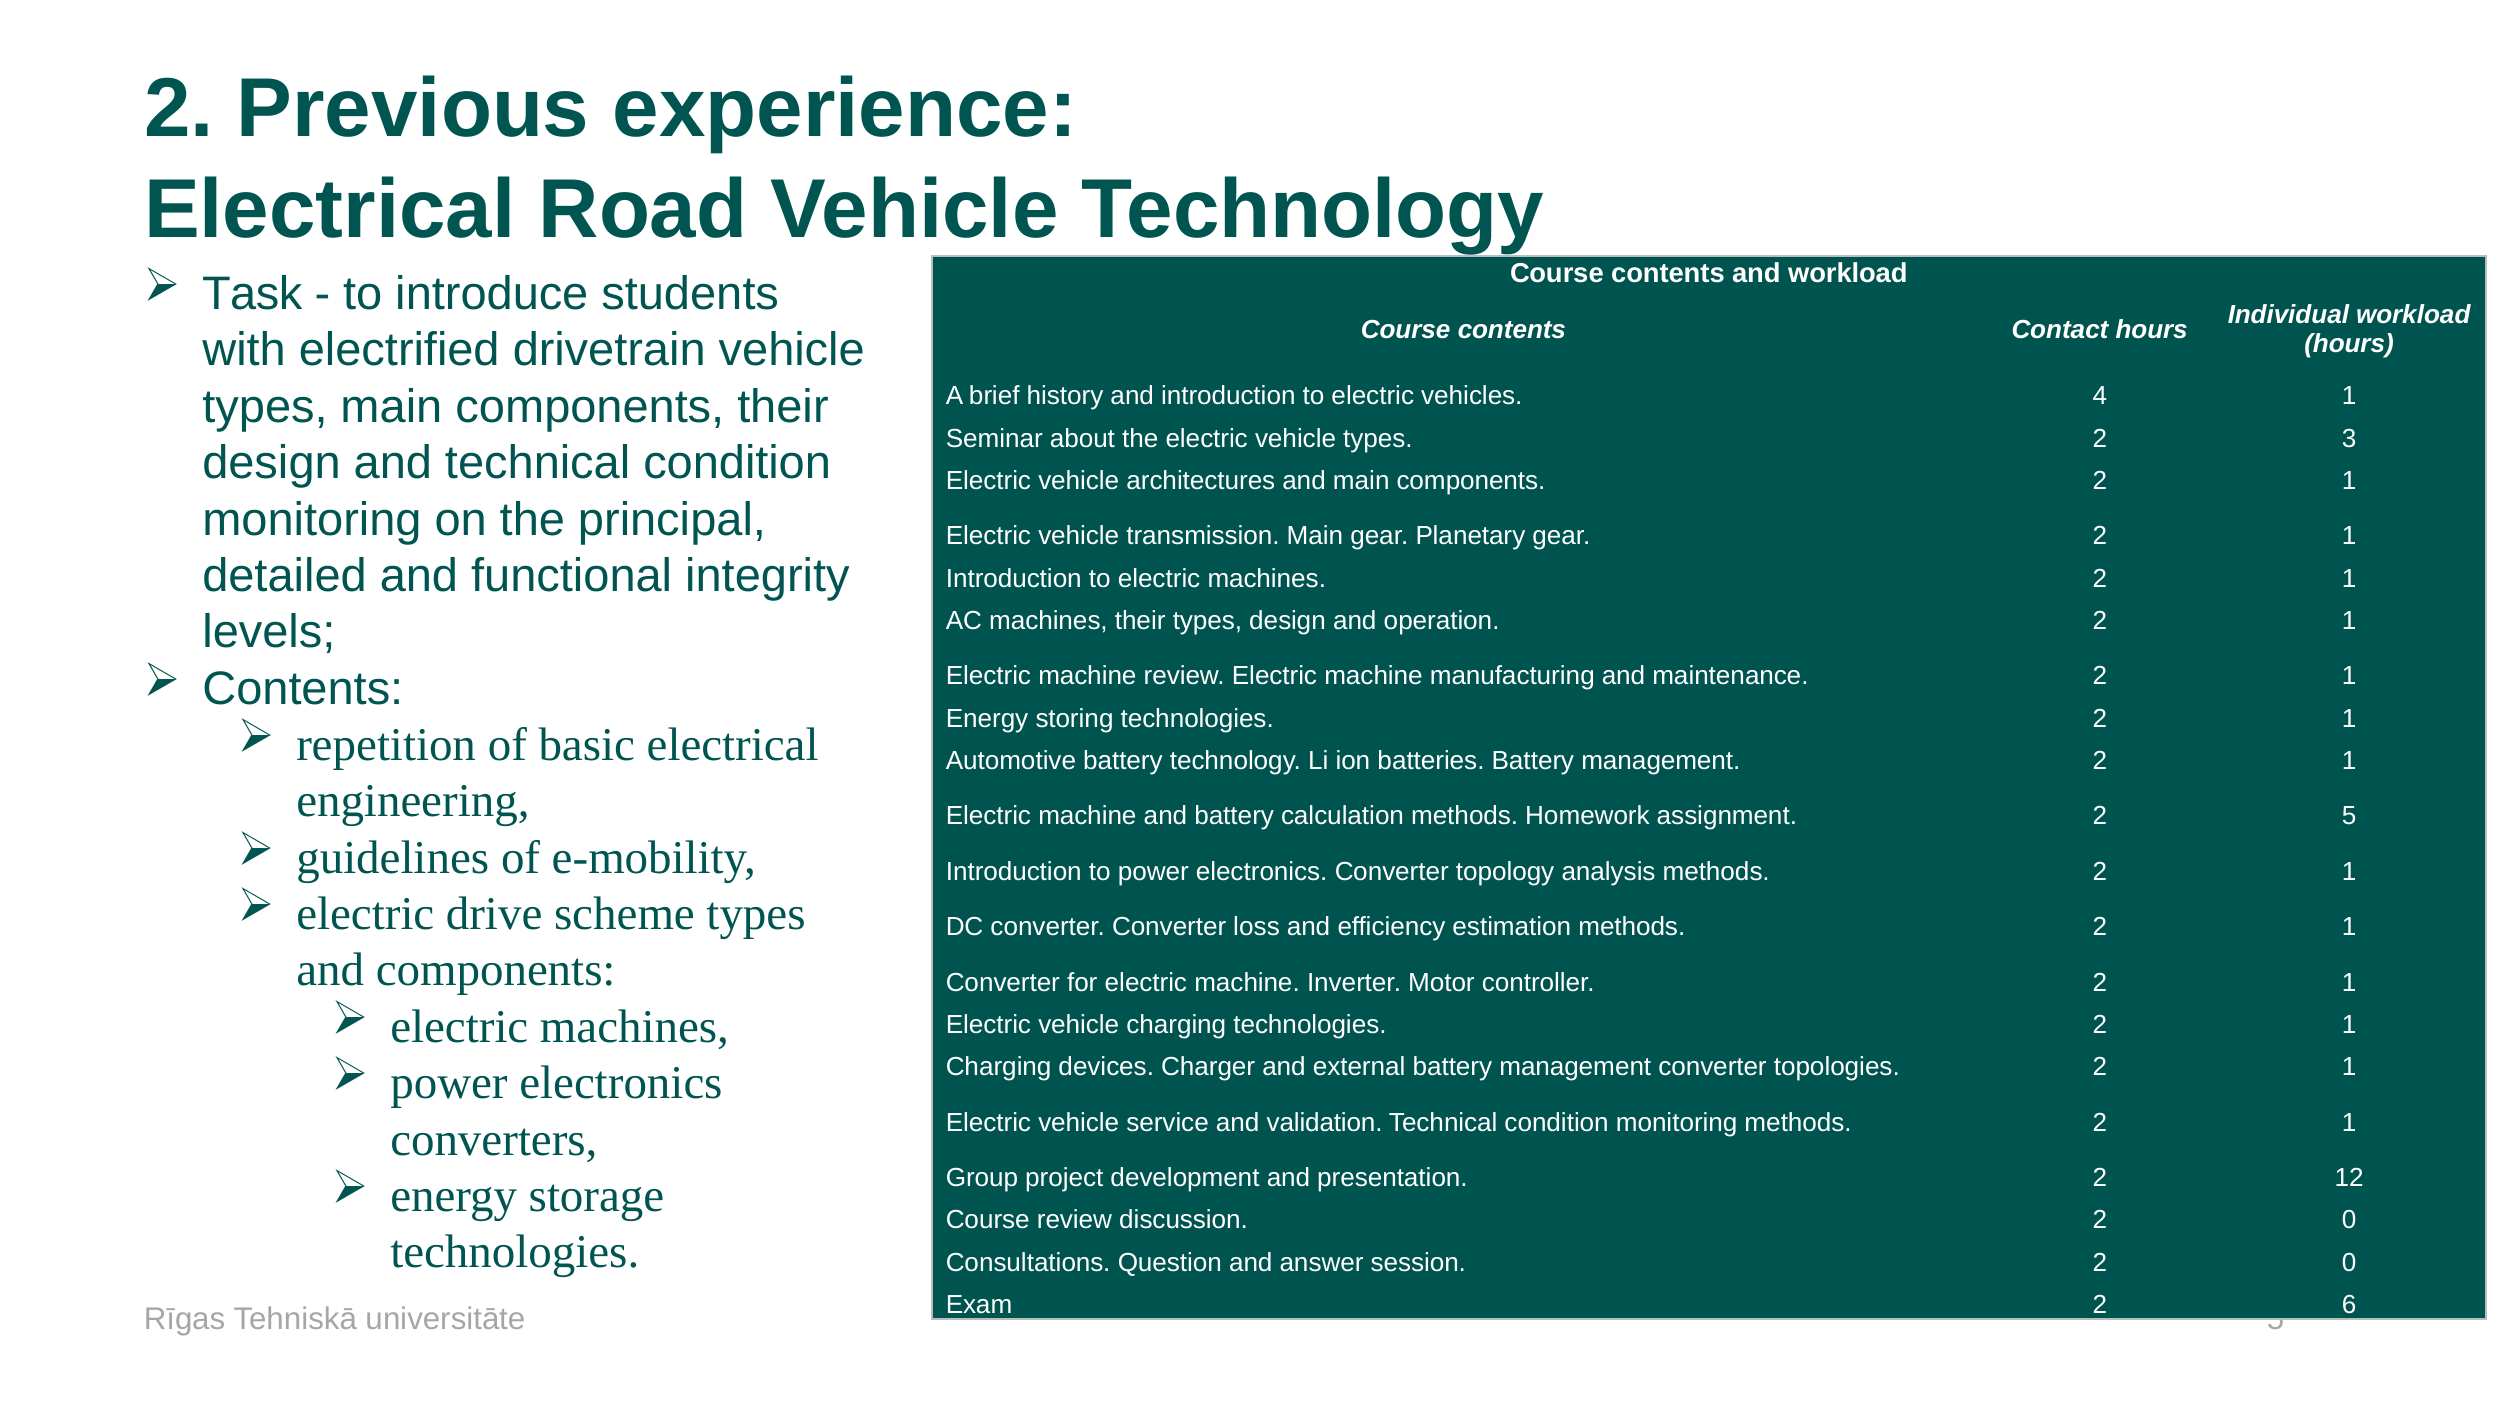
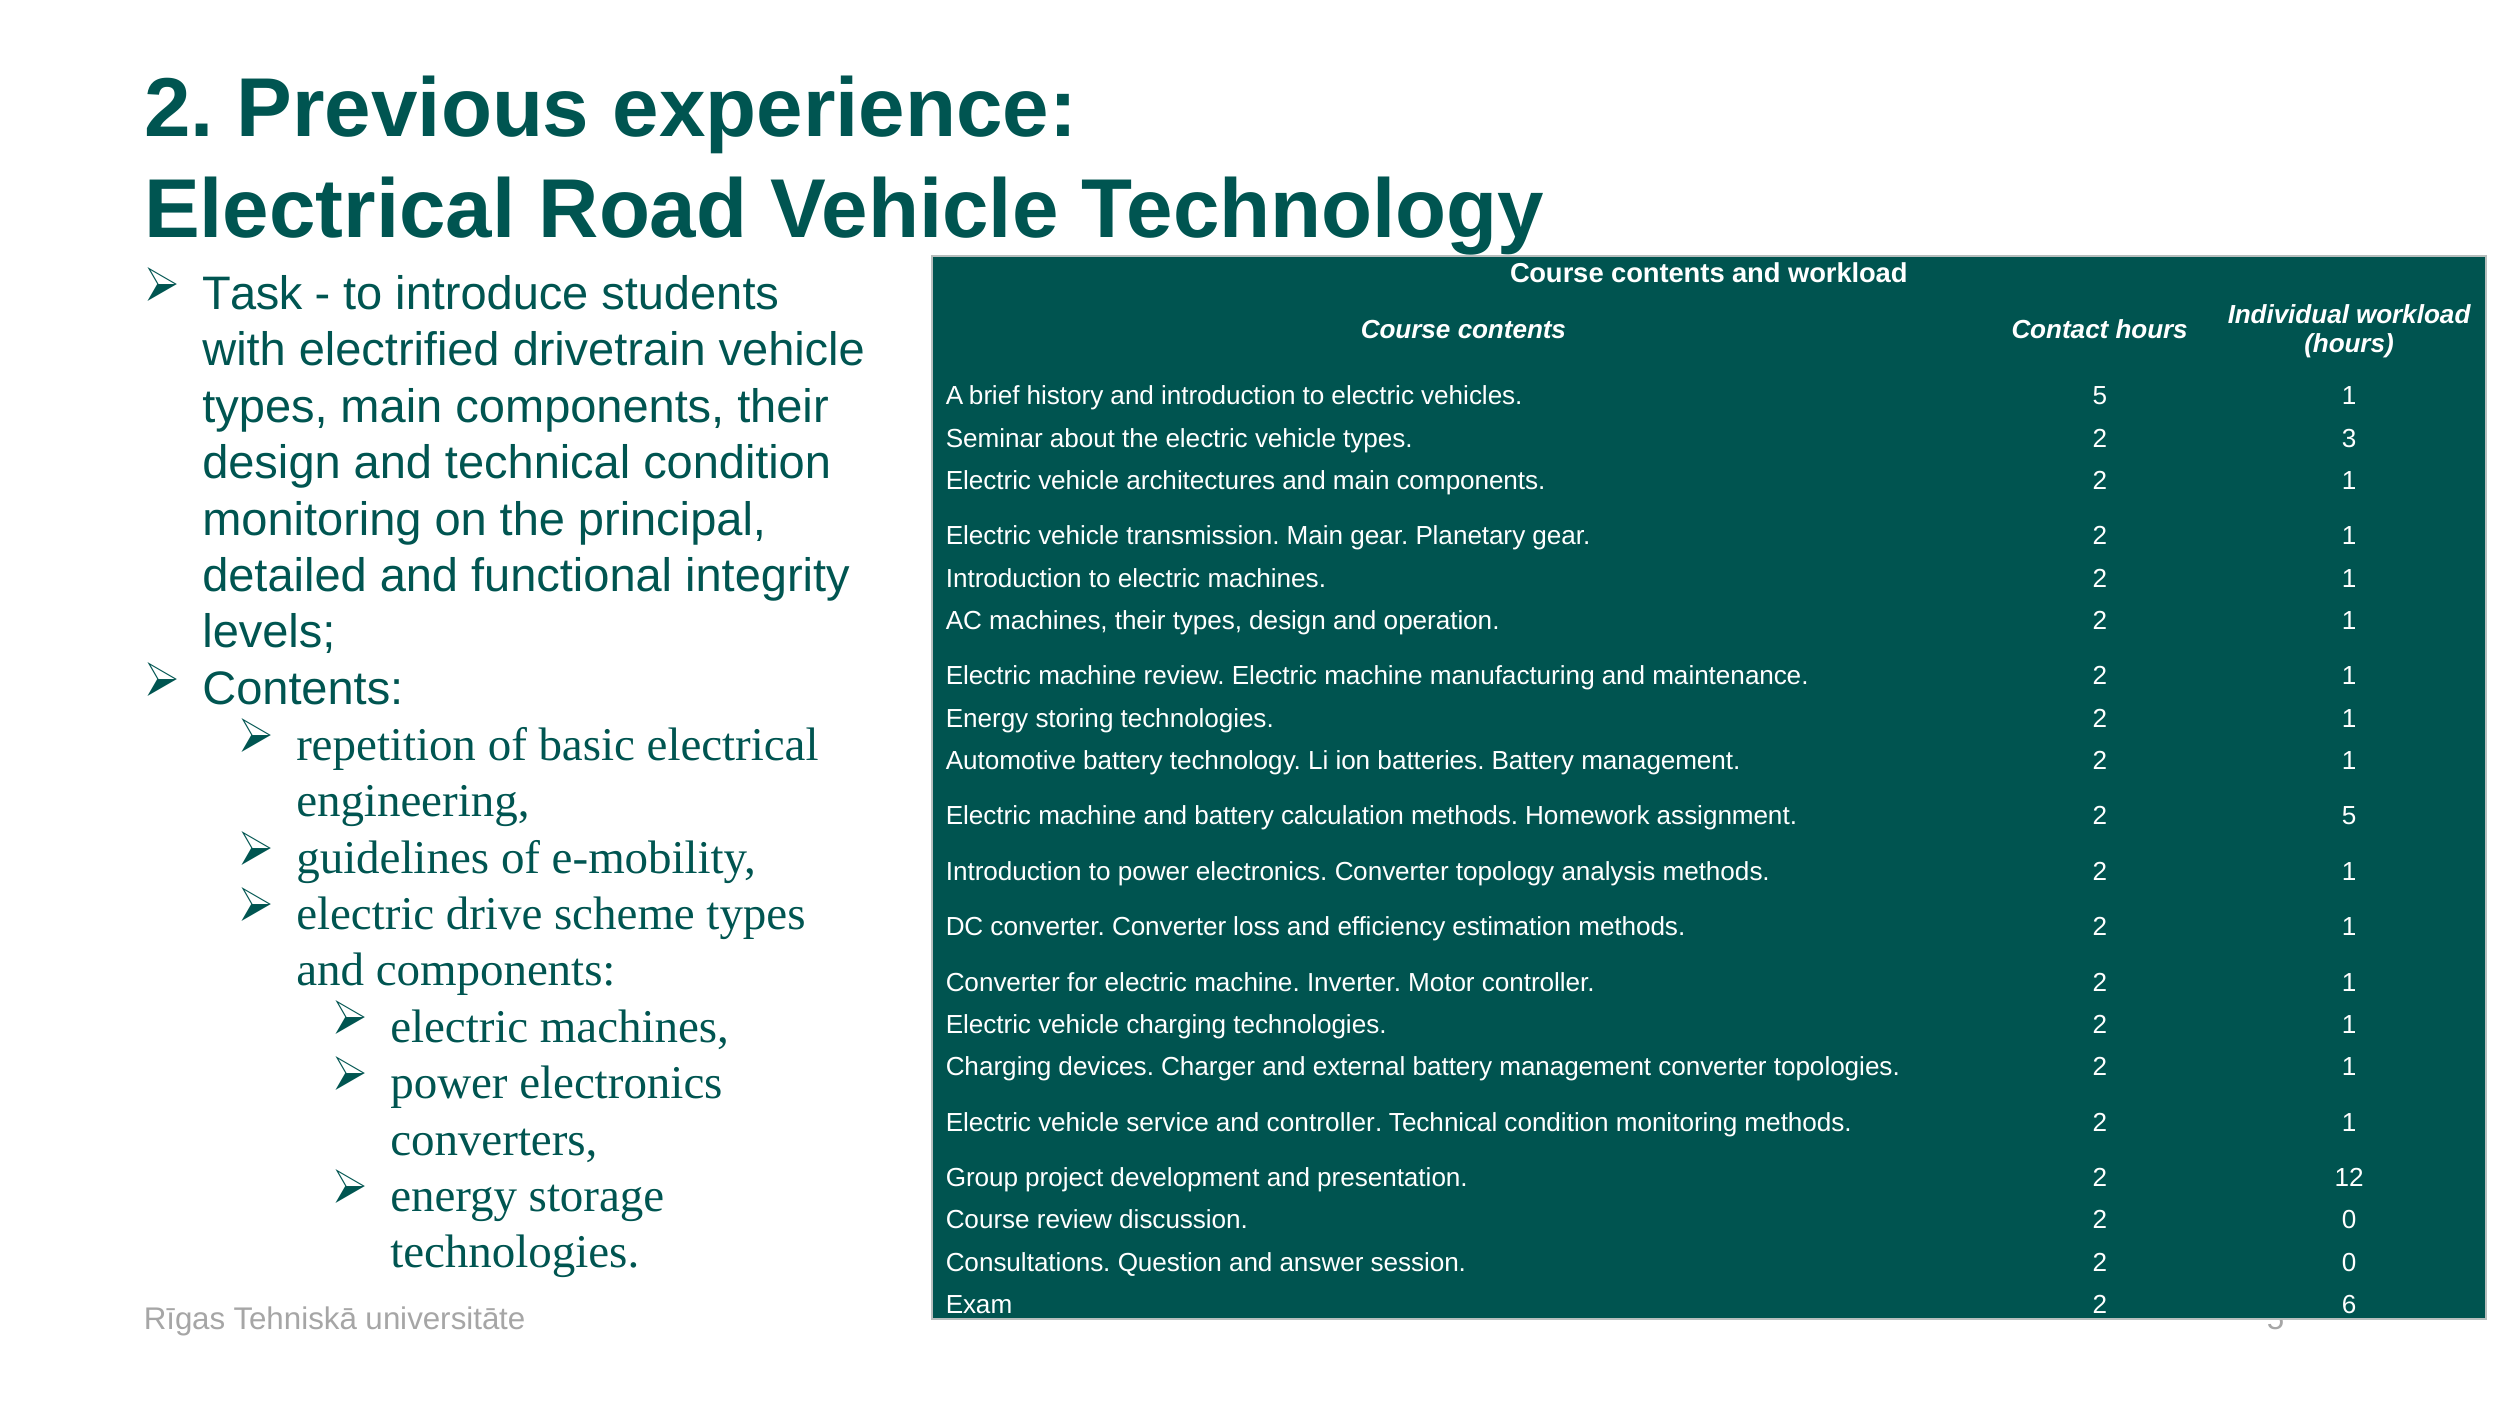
vehicles 4: 4 -> 5
and validation: validation -> controller
